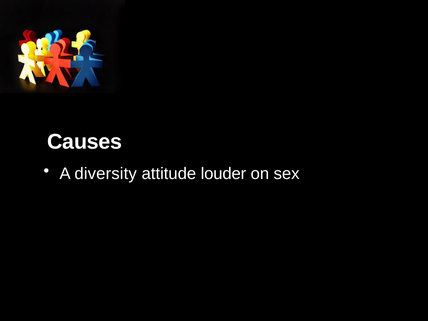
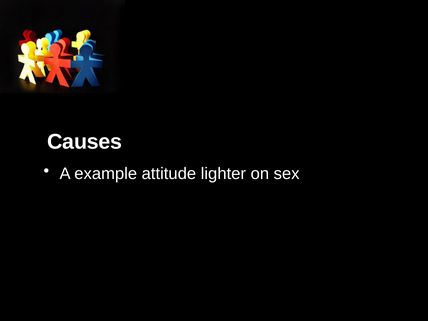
diversity: diversity -> example
louder: louder -> lighter
